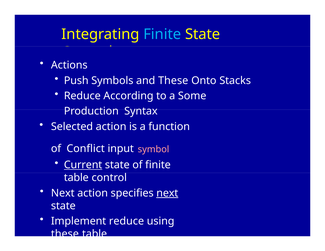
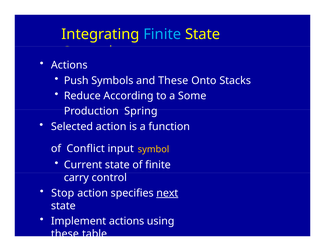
Syntax: Syntax -> Spring
symbol colour: pink -> yellow
Current underline: present -> none
table at (76, 178): table -> carry
Next at (63, 193): Next -> Stop
Implement reduce: reduce -> actions
